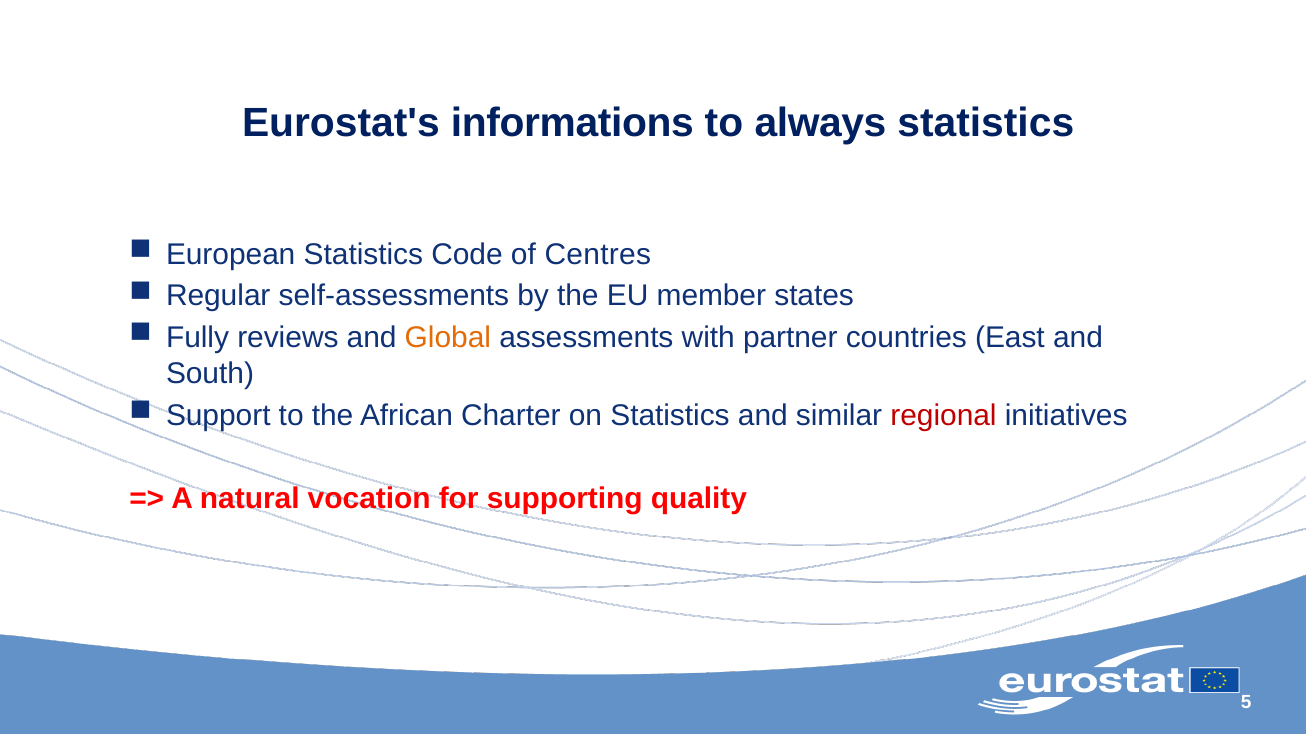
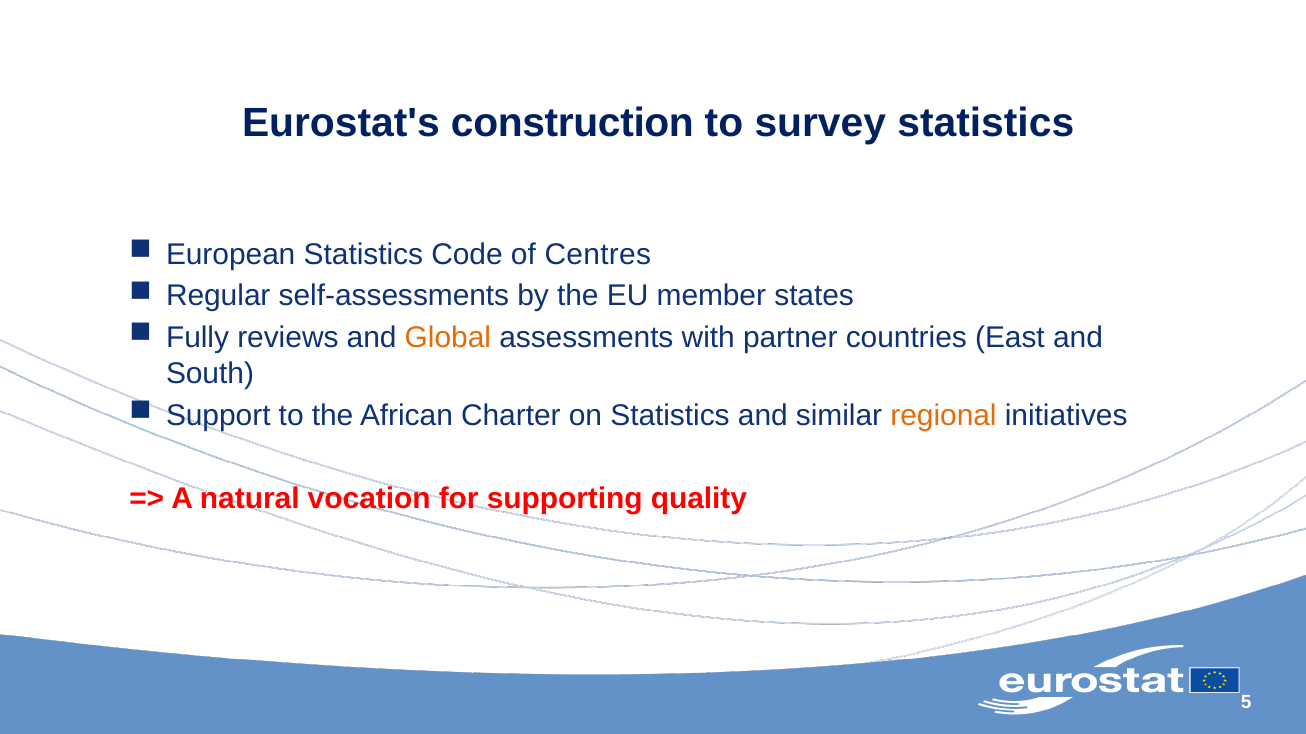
informations: informations -> construction
always: always -> survey
regional colour: red -> orange
